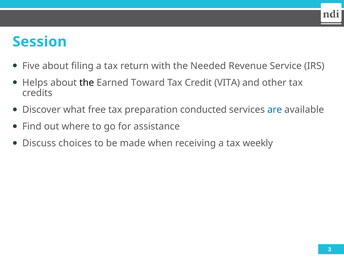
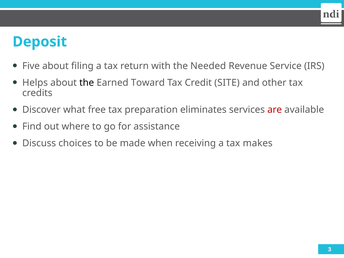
Session: Session -> Deposit
VITA: VITA -> SITE
conducted: conducted -> eliminates
are colour: blue -> red
weekly: weekly -> makes
